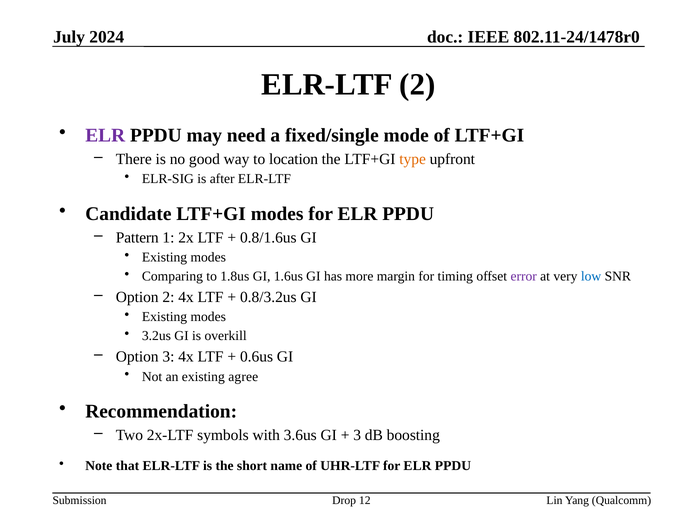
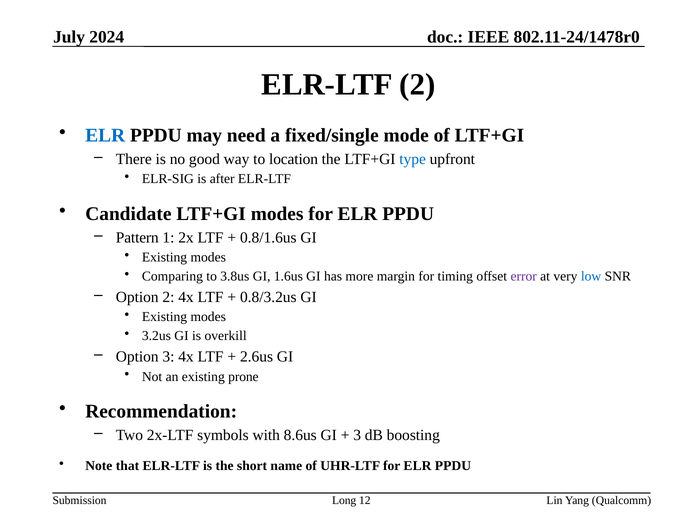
ELR at (105, 135) colour: purple -> blue
type colour: orange -> blue
1.8us: 1.8us -> 3.8us
0.6us: 0.6us -> 2.6us
agree: agree -> prone
3.6us: 3.6us -> 8.6us
Drop: Drop -> Long
